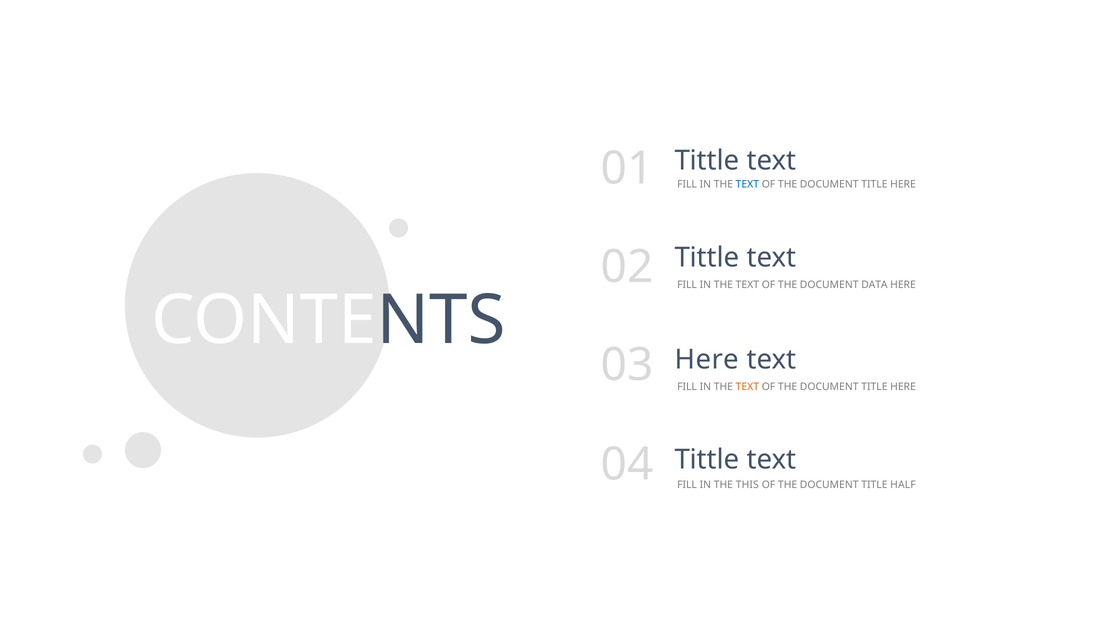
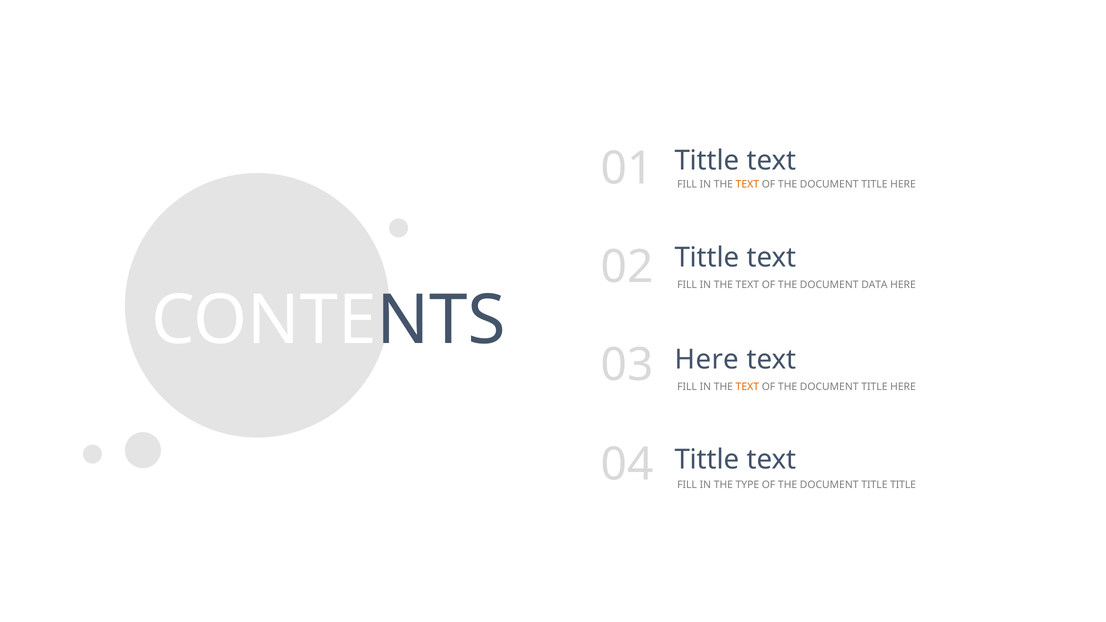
TEXT at (747, 185) colour: blue -> orange
THIS: THIS -> TYPE
TITLE HALF: HALF -> TITLE
